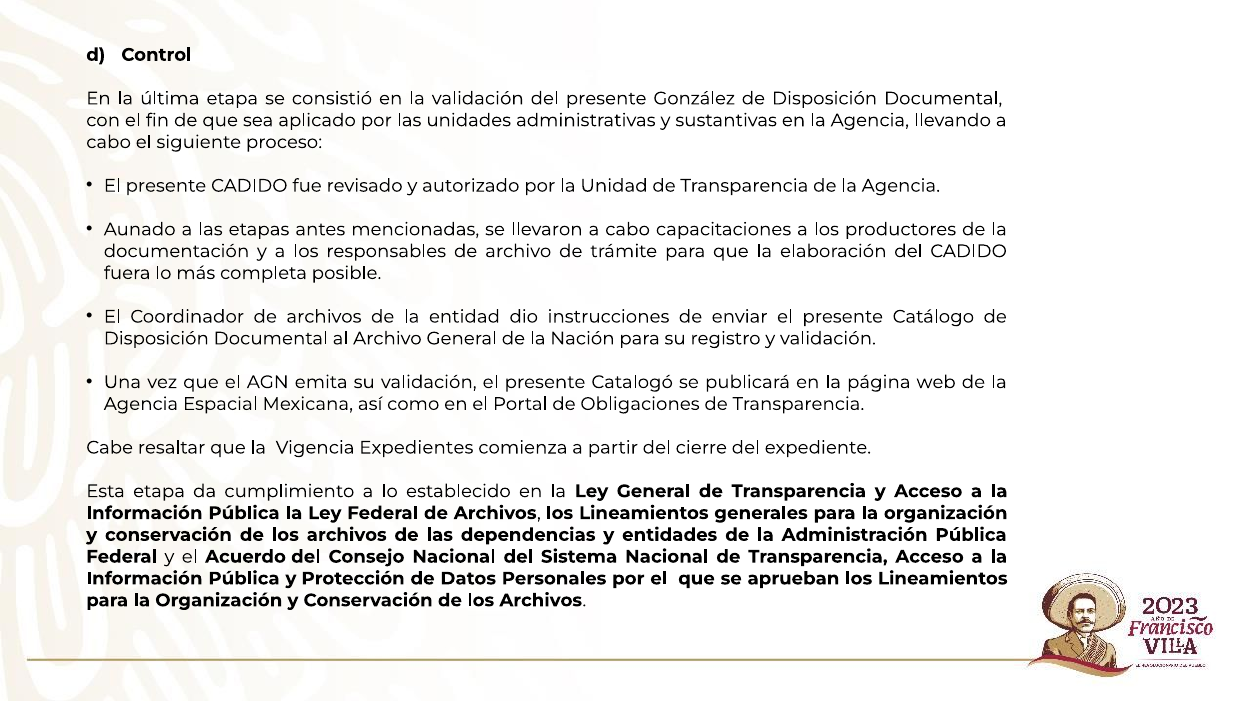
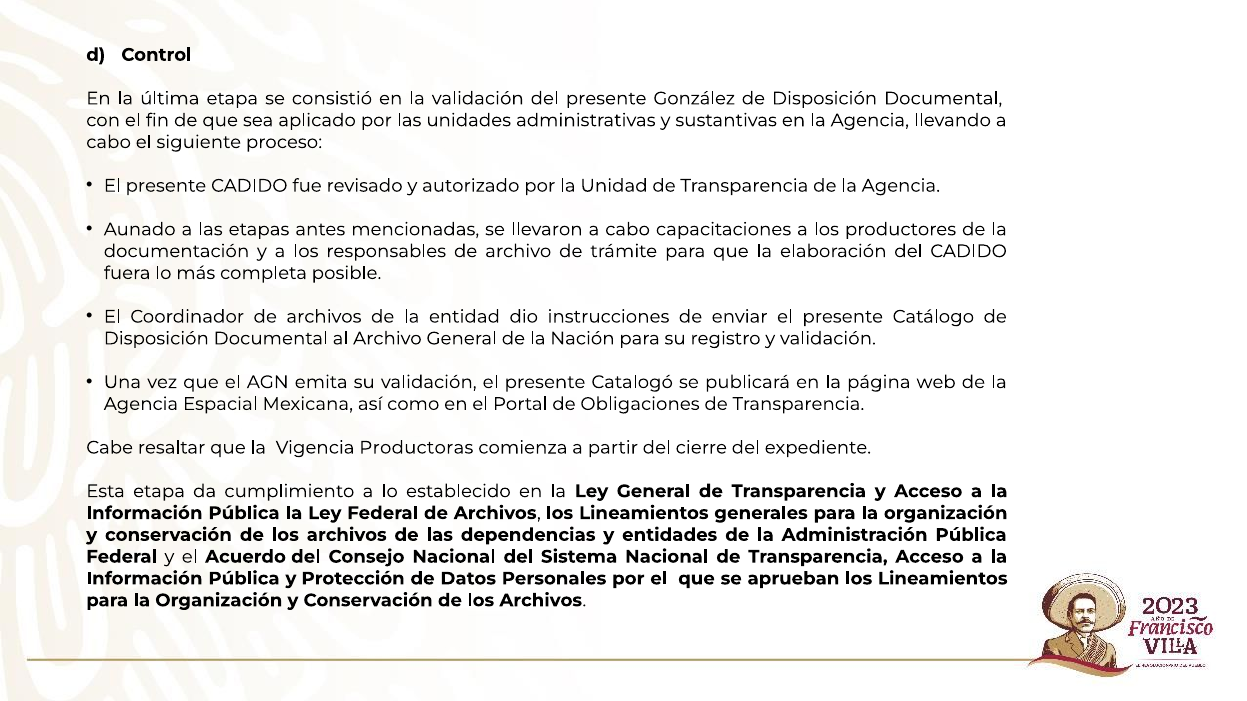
Expedientes: Expedientes -> Productoras
